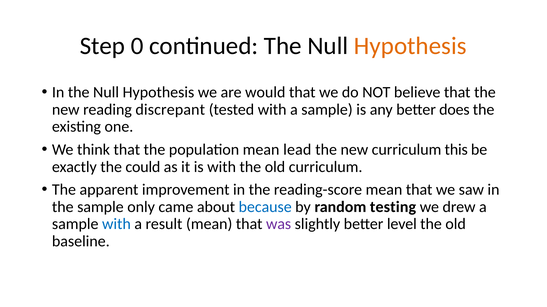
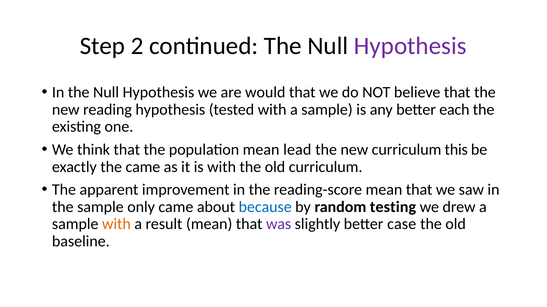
0: 0 -> 2
Hypothesis at (410, 46) colour: orange -> purple
reading discrepant: discrepant -> hypothesis
does: does -> each
the could: could -> came
with at (116, 225) colour: blue -> orange
level: level -> case
